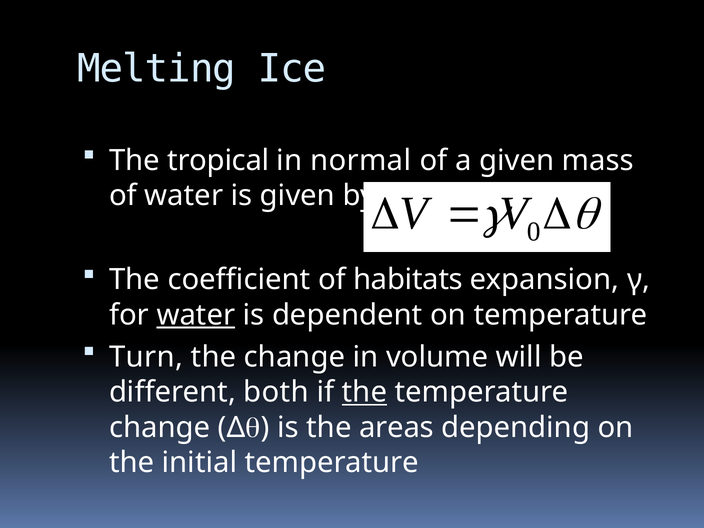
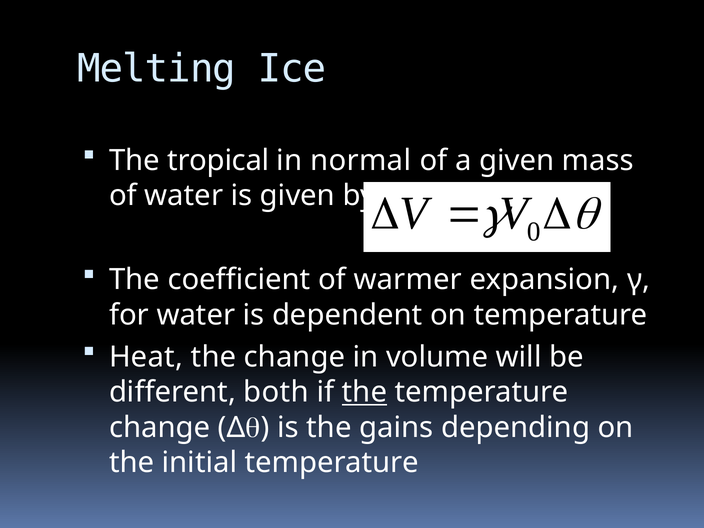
habitats: habitats -> warmer
water at (196, 315) underline: present -> none
Turn: Turn -> Heat
areas: areas -> gains
